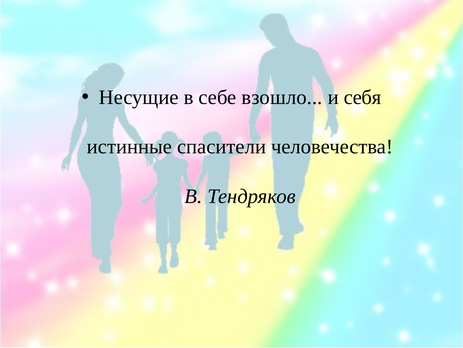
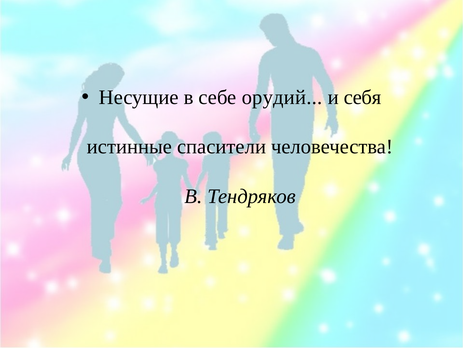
взошло: взошло -> орудий
